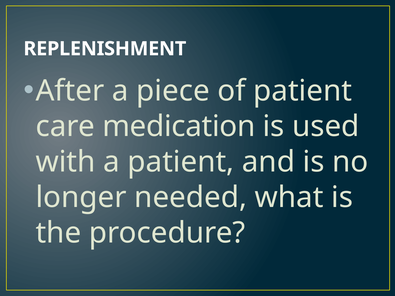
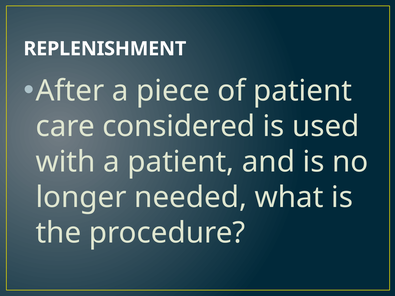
medication: medication -> considered
